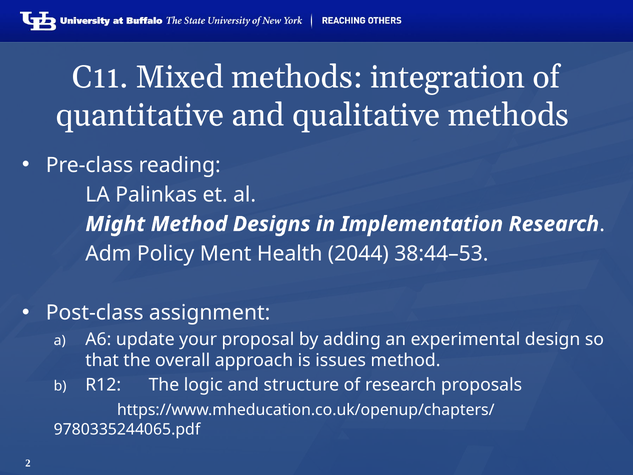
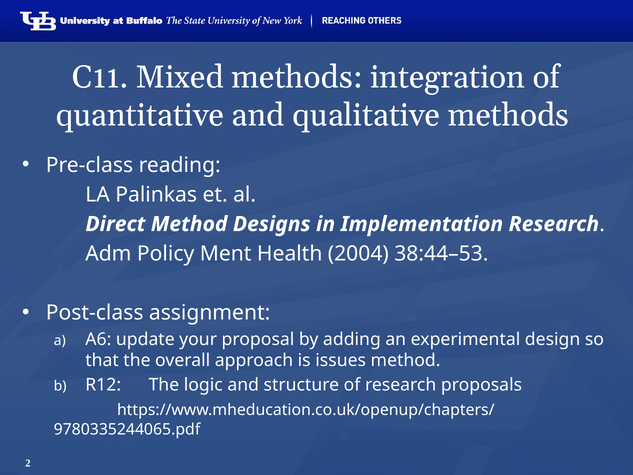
Might: Might -> Direct
2044: 2044 -> 2004
